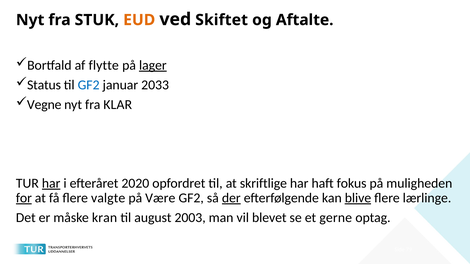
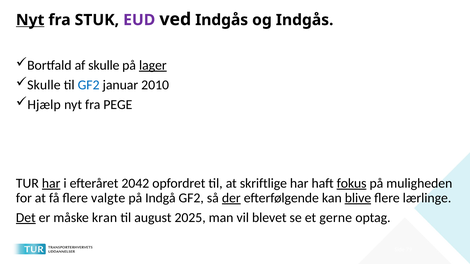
Nyt at (30, 20) underline: none -> present
EUD colour: orange -> purple
ved Skiftet: Skiftet -> Indgås
og Aftalte: Aftalte -> Indgås
af flytte: flytte -> skulle
Status at (44, 85): Status -> Skulle
2033: 2033 -> 2010
Vegne: Vegne -> Hjælp
KLAR: KLAR -> PEGE
2020: 2020 -> 2042
fokus underline: none -> present
for underline: present -> none
Være: Være -> Indgå
Det underline: none -> present
2003: 2003 -> 2025
